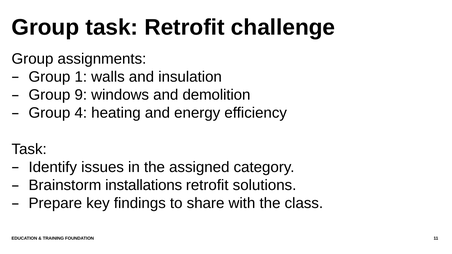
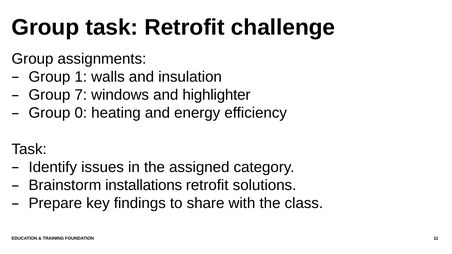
9: 9 -> 7
demolition: demolition -> highlighter
4: 4 -> 0
